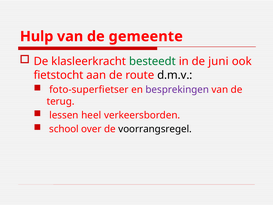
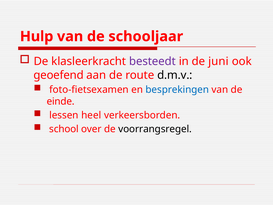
gemeente: gemeente -> schooljaar
besteedt colour: green -> purple
fietstocht: fietstocht -> geoefend
foto-superfietser: foto-superfietser -> foto-fietsexamen
besprekingen colour: purple -> blue
terug: terug -> einde
